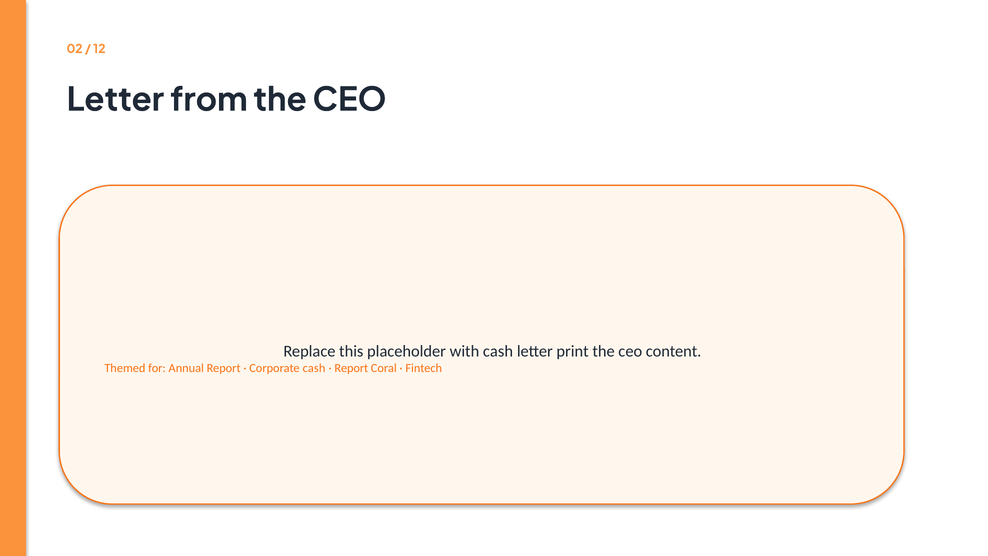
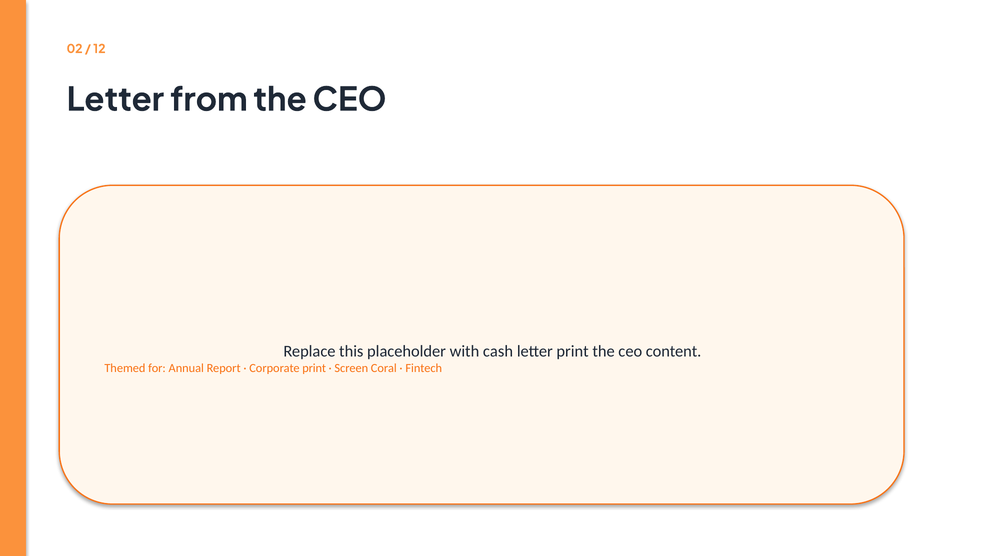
Corporate cash: cash -> print
Report at (351, 368): Report -> Screen
